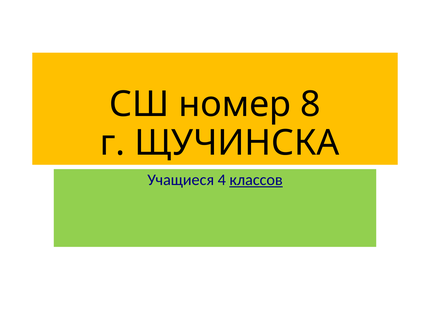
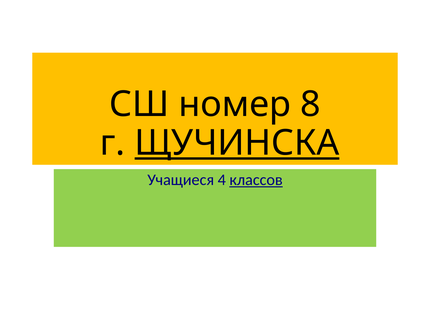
ЩУЧИНСКА underline: none -> present
